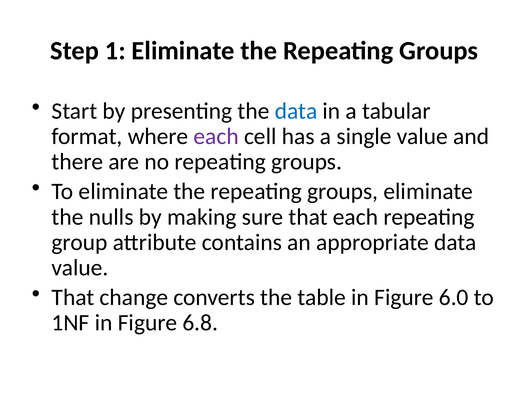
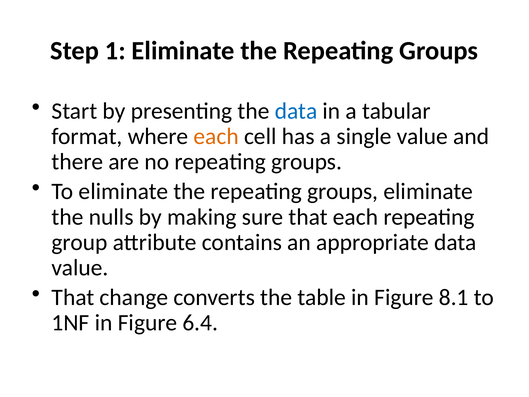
each at (216, 136) colour: purple -> orange
6.0: 6.0 -> 8.1
6.8: 6.8 -> 6.4
